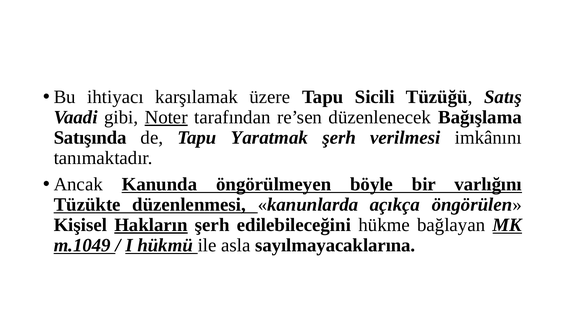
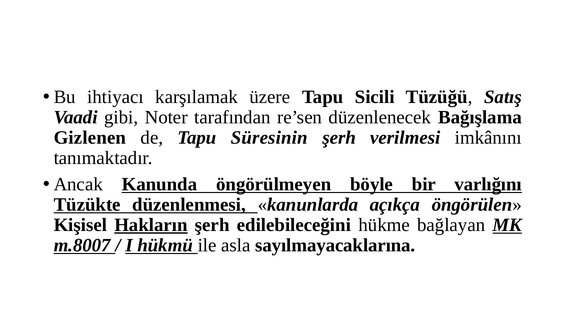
Noter underline: present -> none
Satışında: Satışında -> Gizlenen
Yaratmak: Yaratmak -> Süresinin
m.1049: m.1049 -> m.8007
